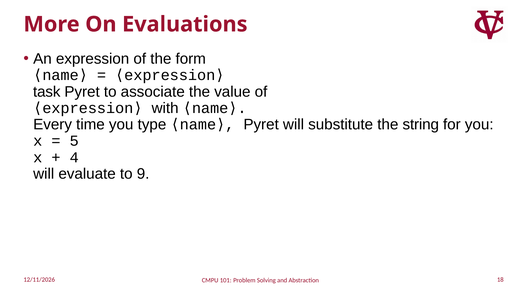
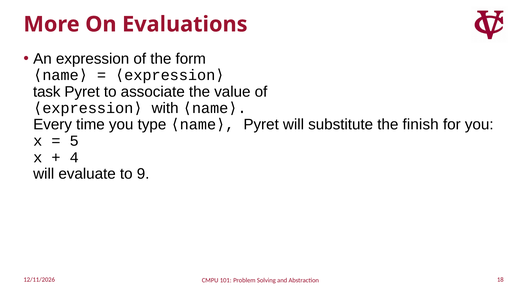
string: string -> finish
